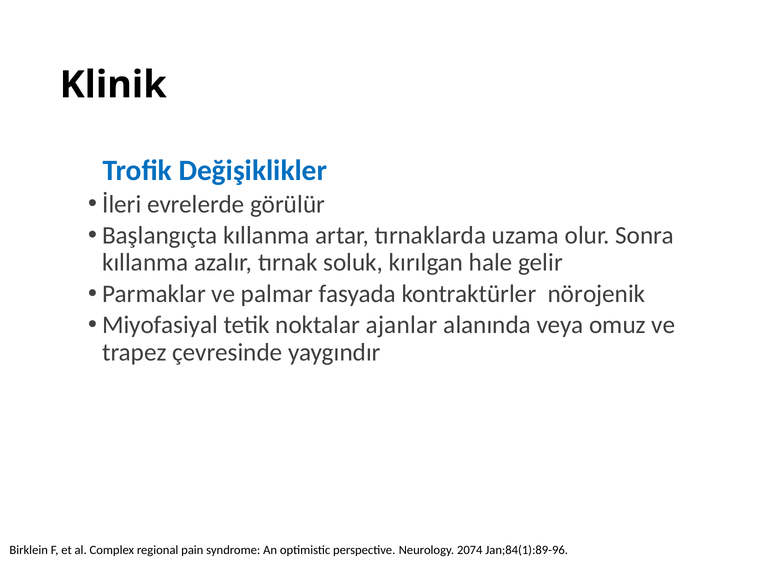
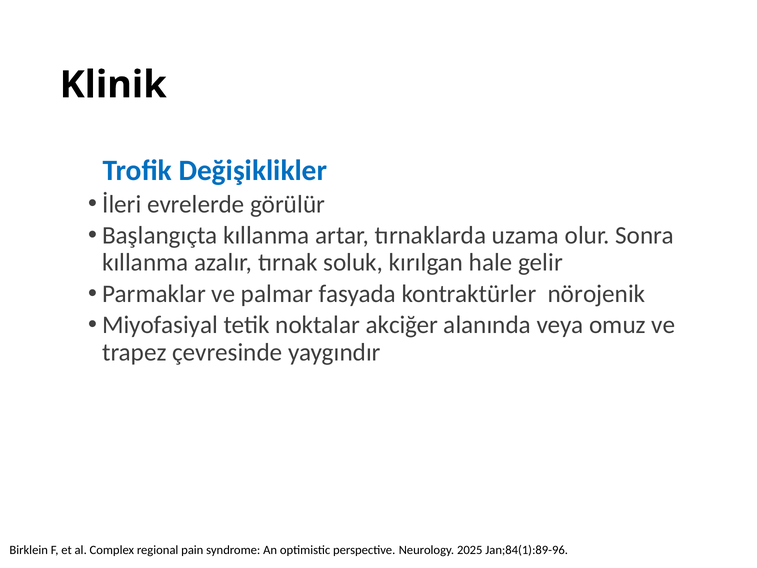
ajanlar: ajanlar -> akciğer
2074: 2074 -> 2025
